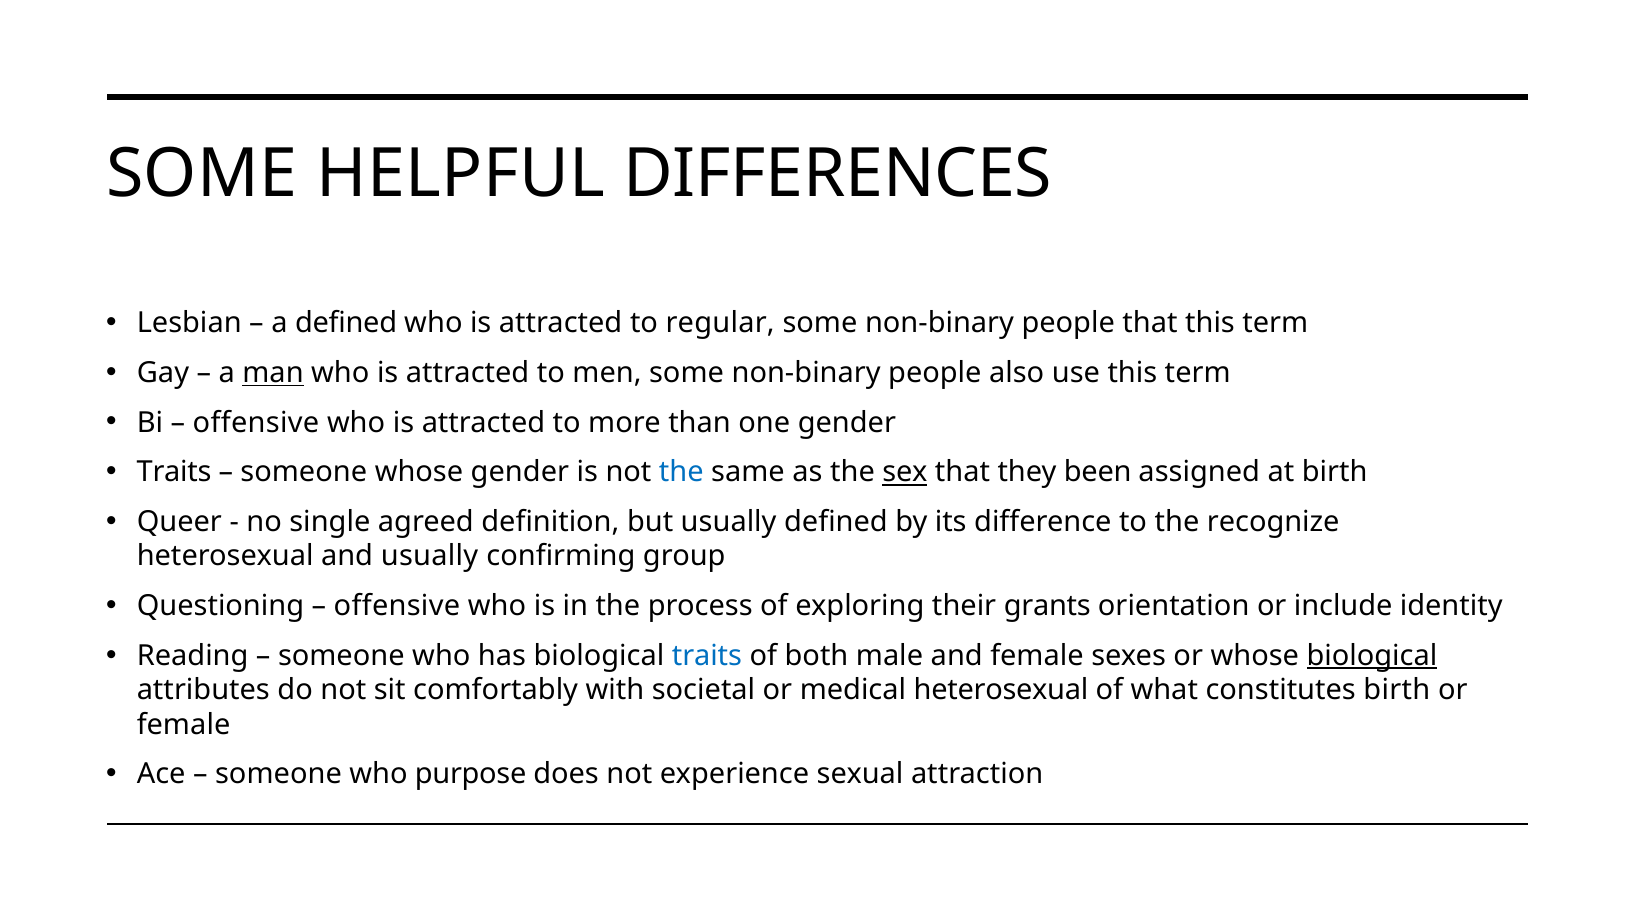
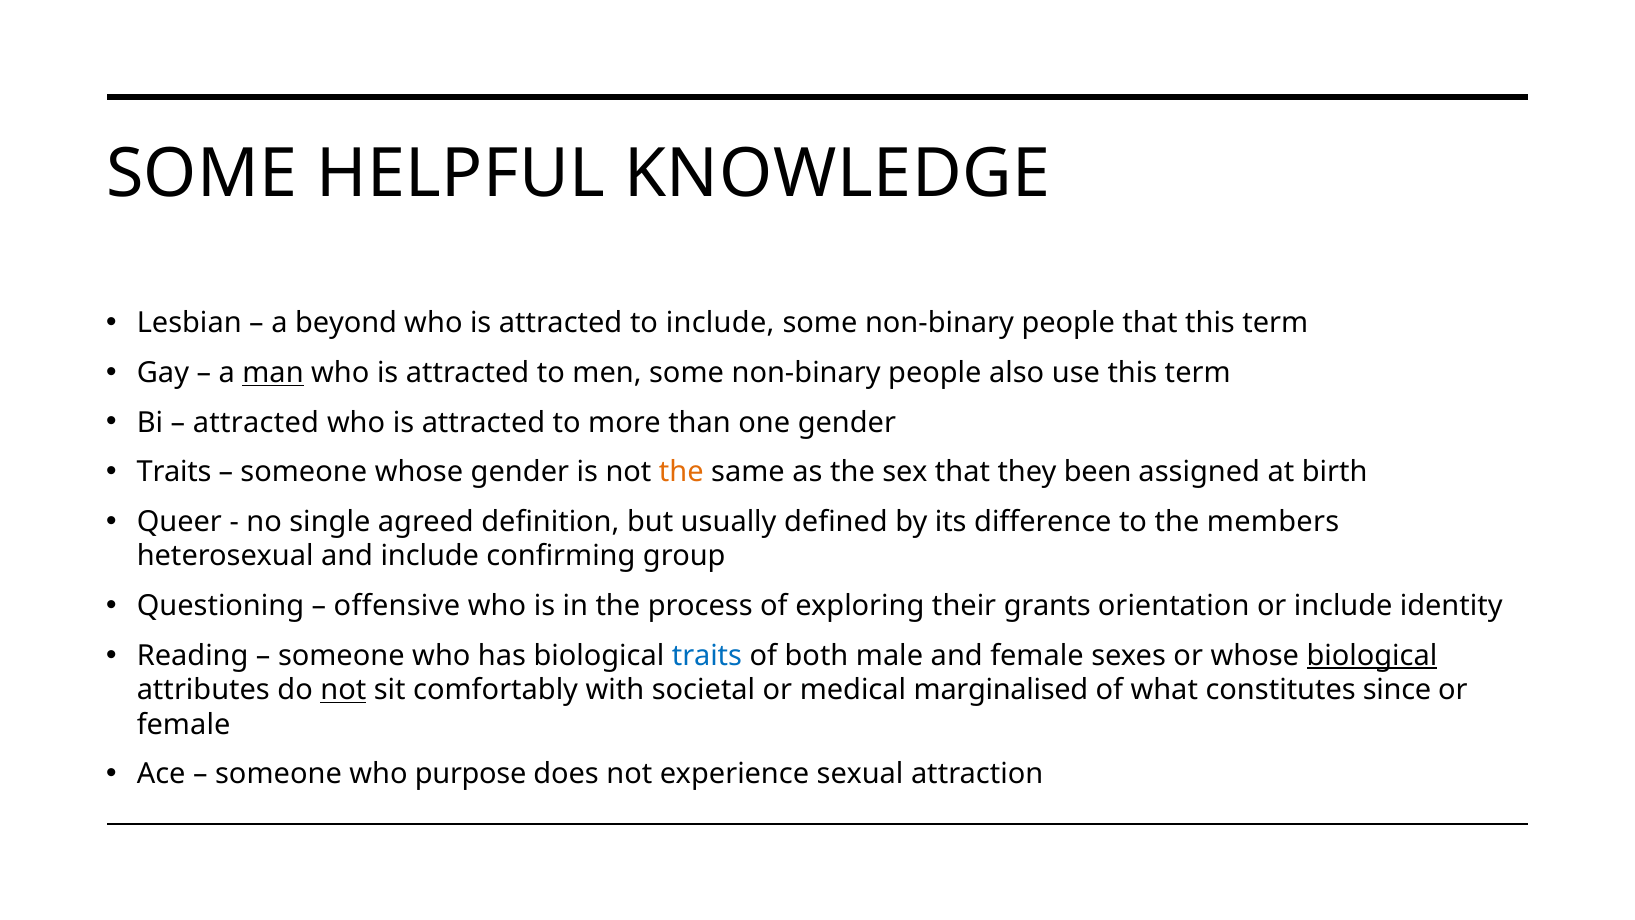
DIFFERENCES: DIFFERENCES -> KNOWLEDGE
a defined: defined -> beyond
to regular: regular -> include
offensive at (256, 422): offensive -> attracted
the at (681, 472) colour: blue -> orange
sex underline: present -> none
recognize: recognize -> members
and usually: usually -> include
not at (343, 690) underline: none -> present
medical heterosexual: heterosexual -> marginalised
constitutes birth: birth -> since
